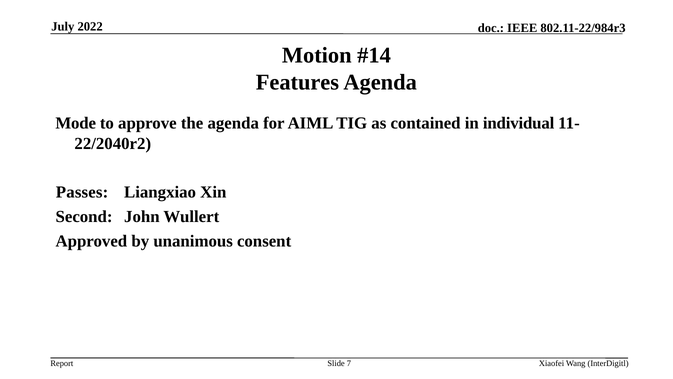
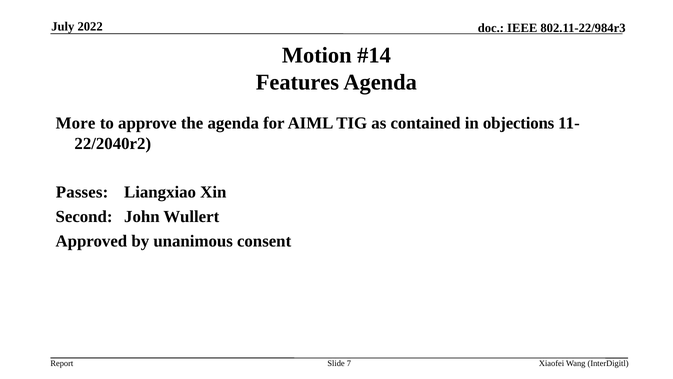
Mode: Mode -> More
individual: individual -> objections
